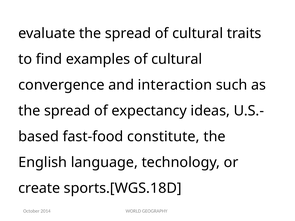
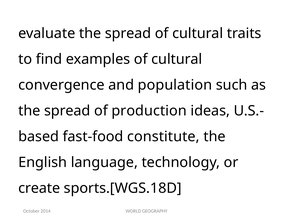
interaction: interaction -> population
expectancy: expectancy -> production
